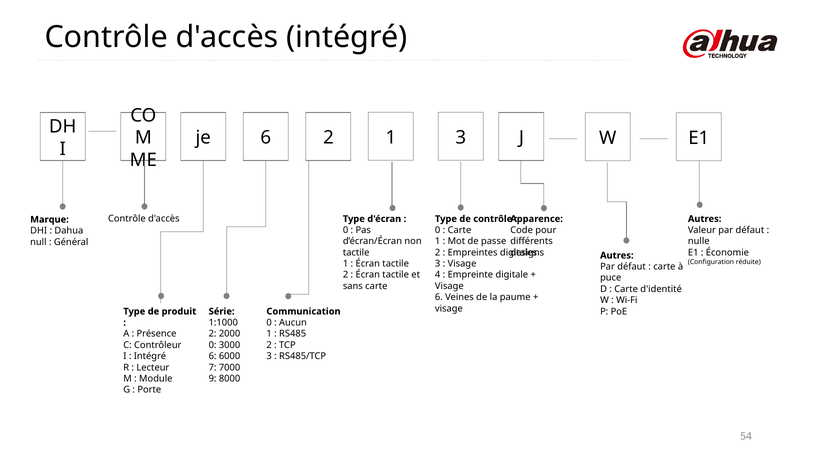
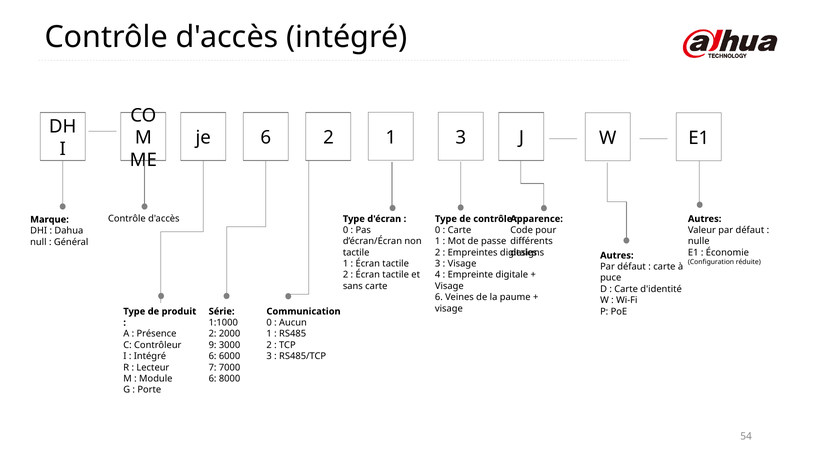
0 at (213, 345): 0 -> 9
9 at (213, 379): 9 -> 6
